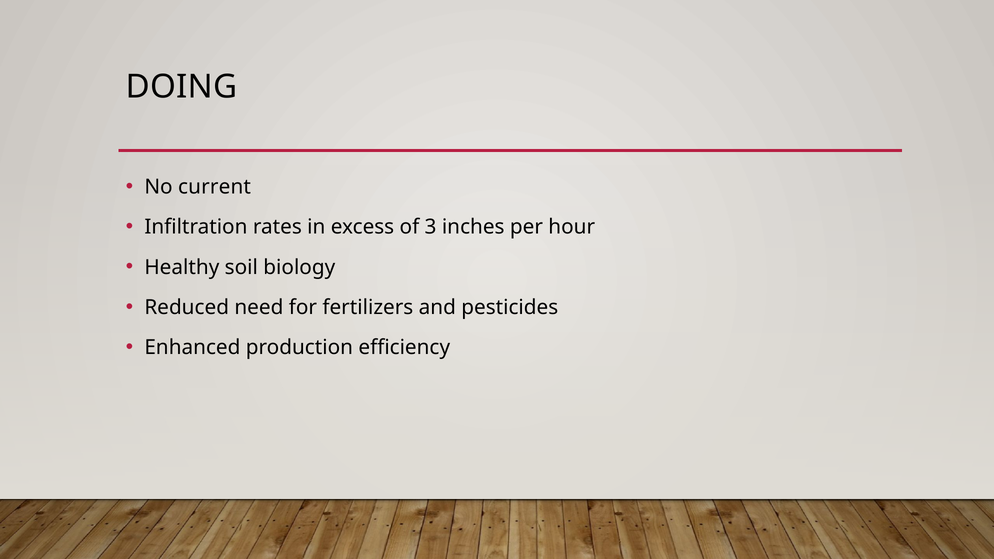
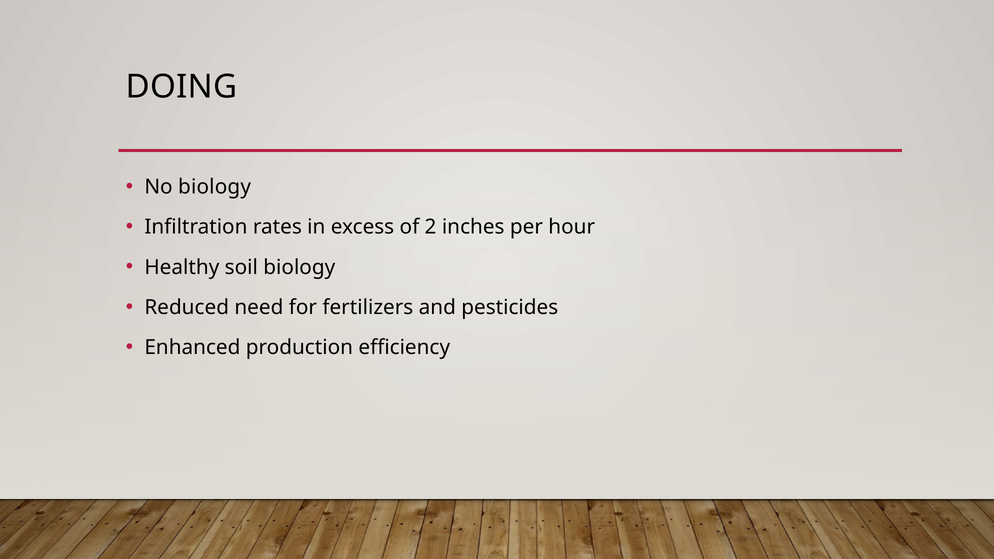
No current: current -> biology
3: 3 -> 2
